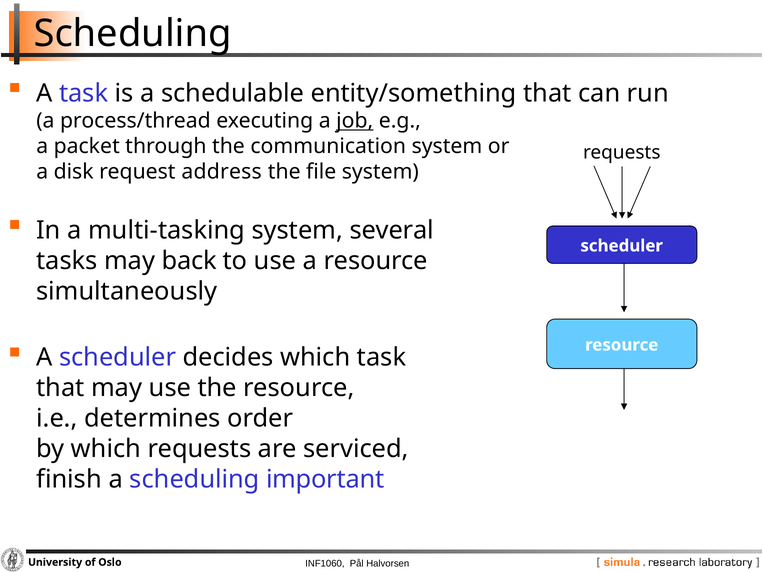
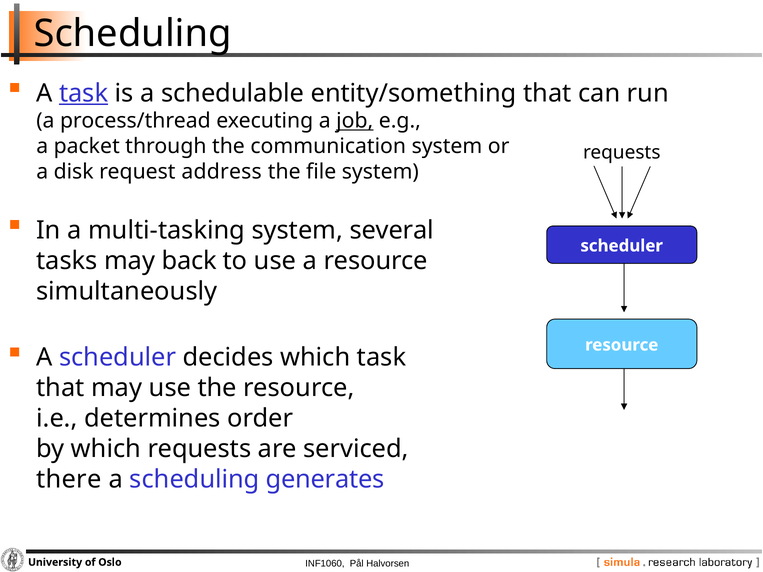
task at (84, 93) underline: none -> present
finish: finish -> there
important: important -> generates
